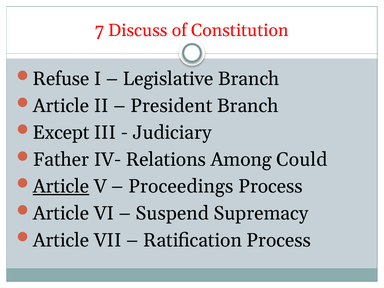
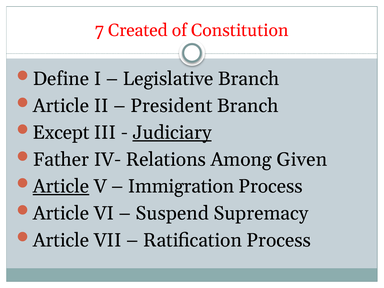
Discuss: Discuss -> Created
Refuse: Refuse -> Define
Judiciary underline: none -> present
Could: Could -> Given
Proceedings: Proceedings -> Immigration
